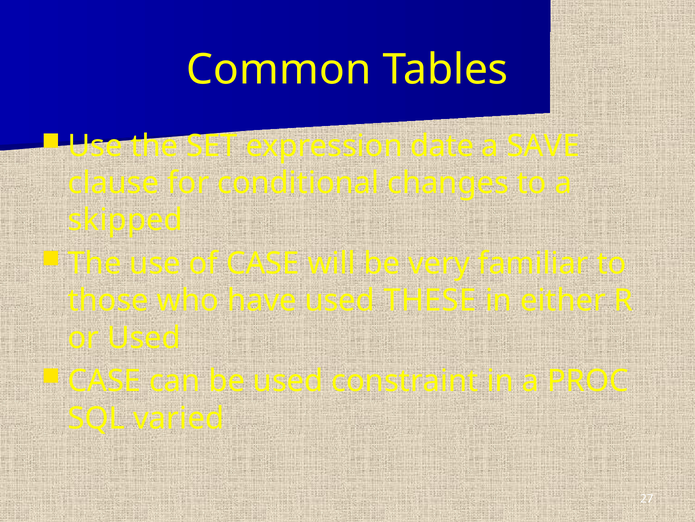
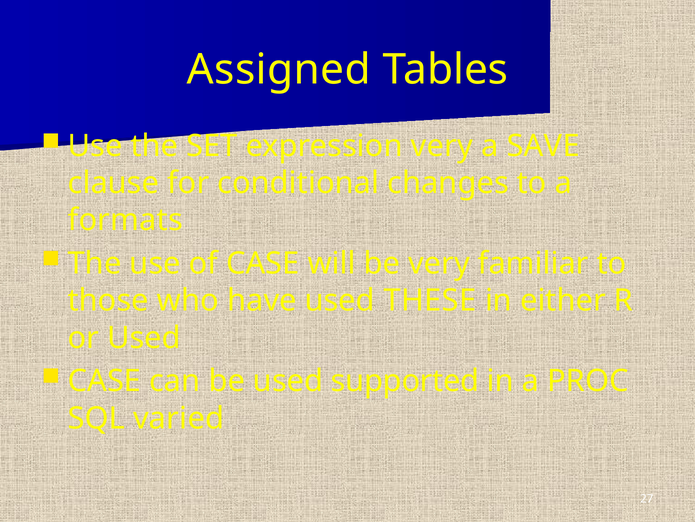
Common: Common -> Assigned
expression date: date -> very
skipped: skipped -> formats
constraint: constraint -> supported
